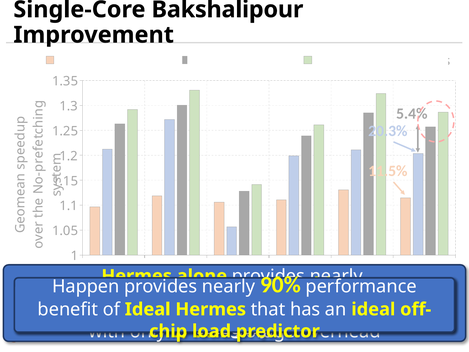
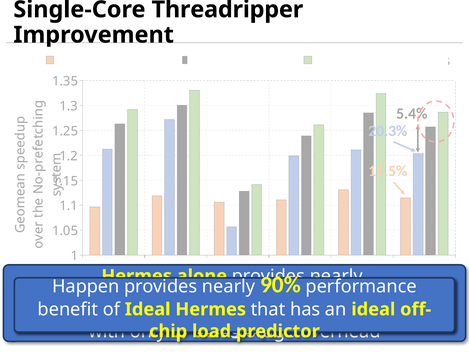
Bakshalipour: Bakshalipour -> Threadripper
